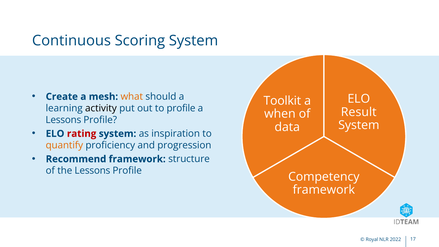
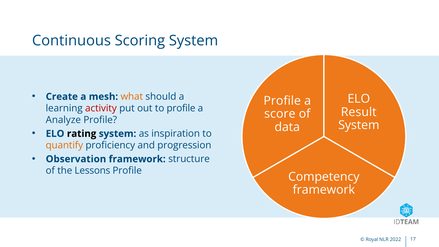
Toolkit at (282, 101): Toolkit -> Profile
activity colour: black -> red
when: when -> score
Lessons at (63, 120): Lessons -> Analyze
rating colour: red -> black
Recommend: Recommend -> Observation
